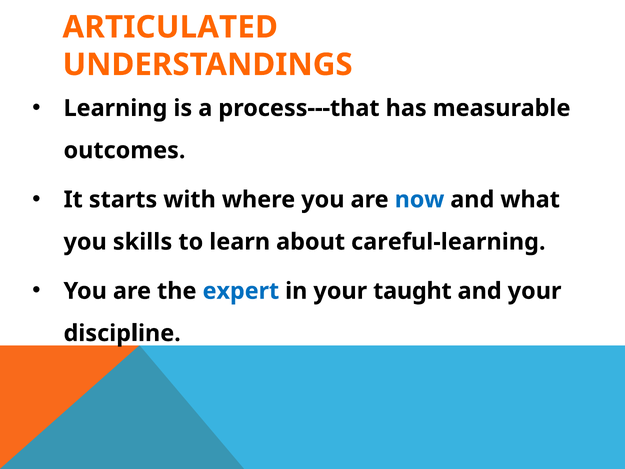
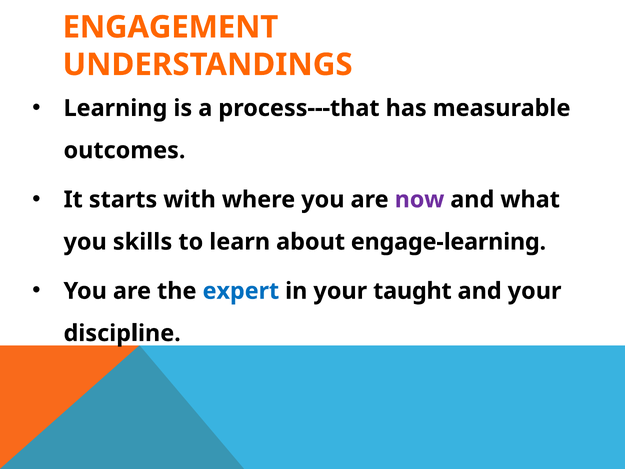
ARTICULATED: ARTICULATED -> ENGAGEMENT
now colour: blue -> purple
careful-learning: careful-learning -> engage-learning
